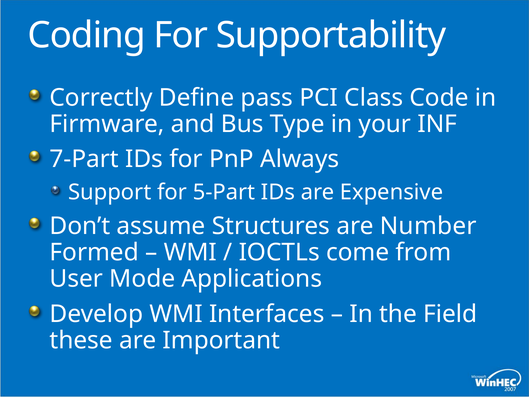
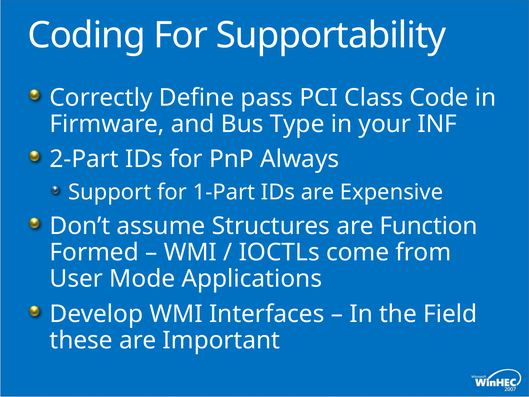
7-Part: 7-Part -> 2-Part
5-Part: 5-Part -> 1-Part
Number: Number -> Function
